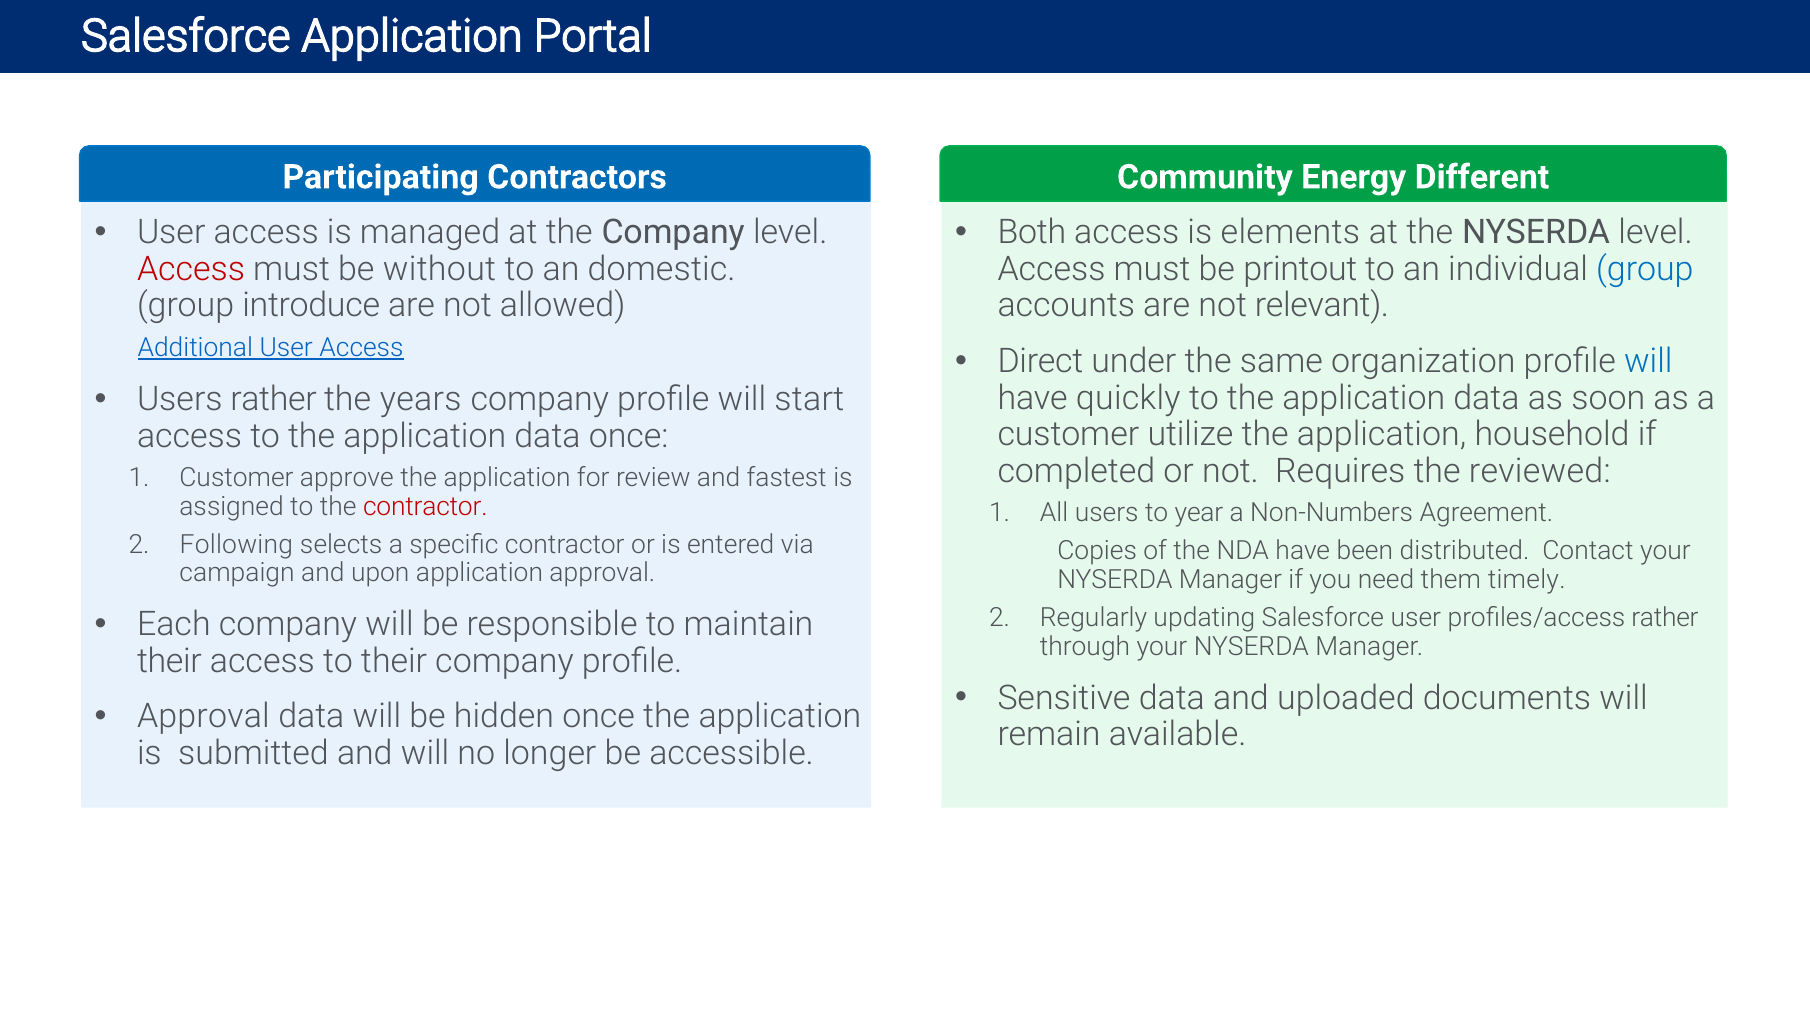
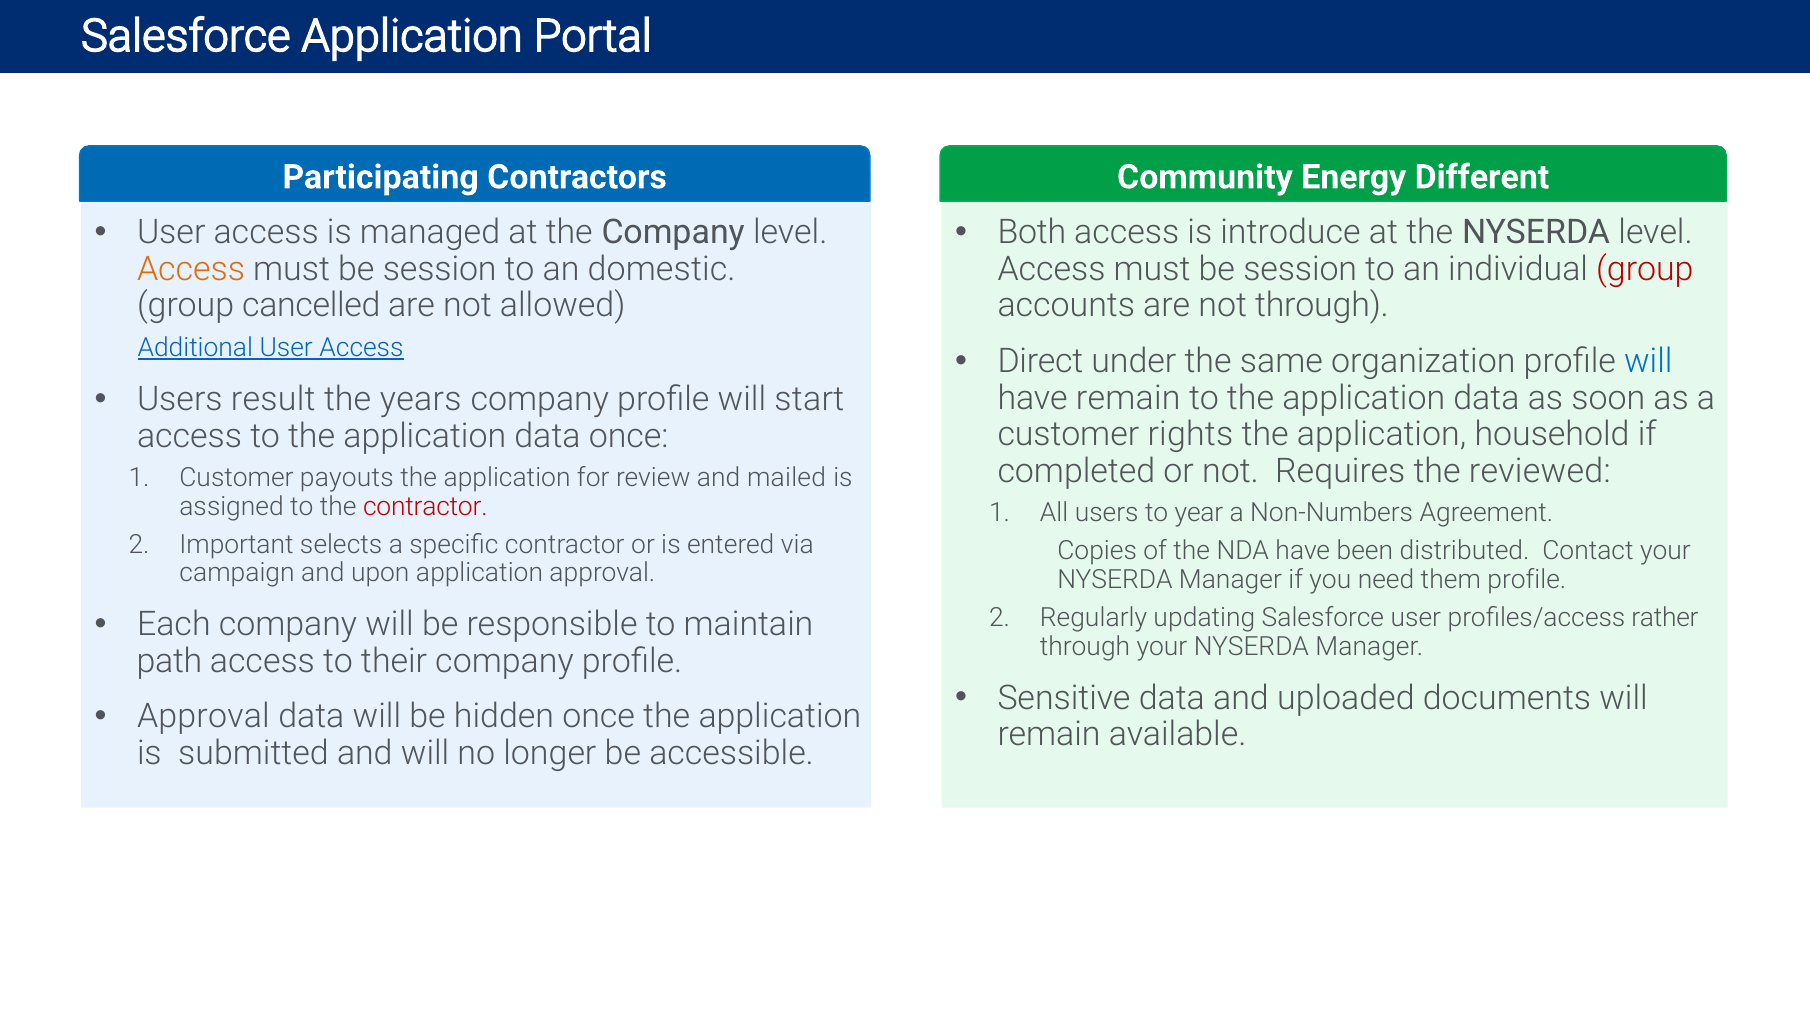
elements: elements -> introduce
Access at (191, 269) colour: red -> orange
without at (440, 269): without -> session
printout at (1300, 269): printout -> session
group at (1645, 269) colour: blue -> red
introduce: introduce -> cancelled
not relevant: relevant -> through
Users rather: rather -> result
have quickly: quickly -> remain
utilize: utilize -> rights
approve: approve -> payouts
fastest: fastest -> mailed
Following: Following -> Important
them timely: timely -> profile
their at (169, 661): their -> path
